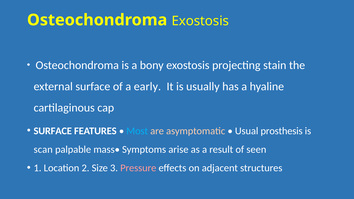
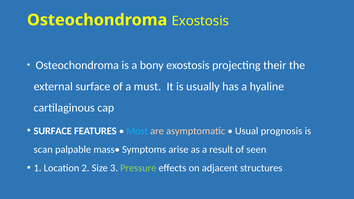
stain: stain -> their
early: early -> must
prosthesis: prosthesis -> prognosis
Pressure colour: pink -> light green
